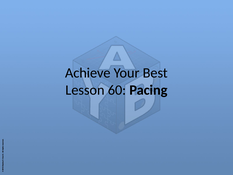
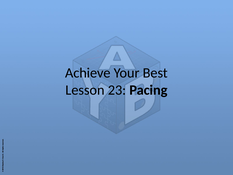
60: 60 -> 23
